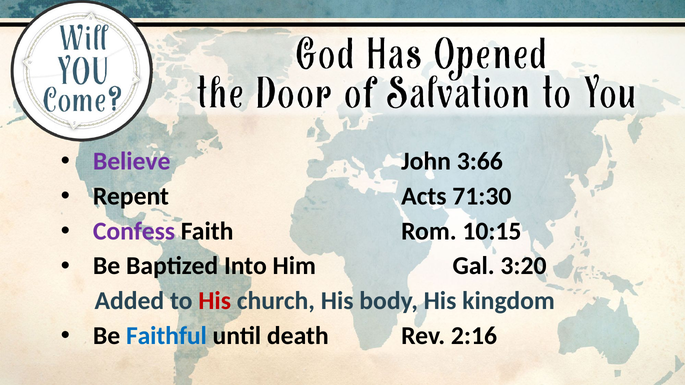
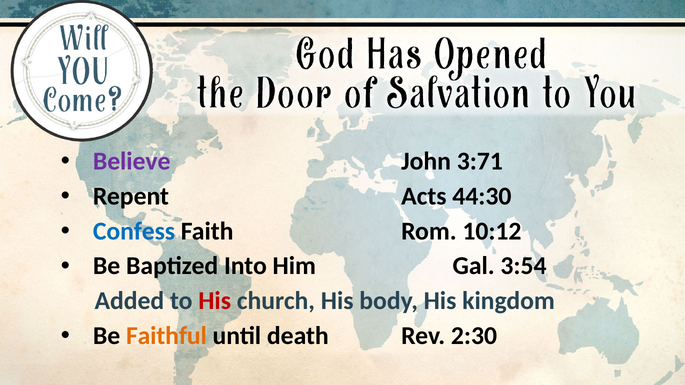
3:66: 3:66 -> 3:71
71:30: 71:30 -> 44:30
Confess colour: purple -> blue
10:15: 10:15 -> 10:12
3:20: 3:20 -> 3:54
Faithful colour: blue -> orange
2:16: 2:16 -> 2:30
